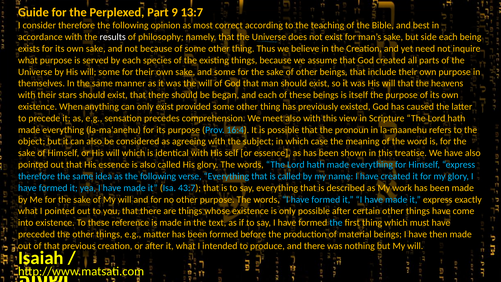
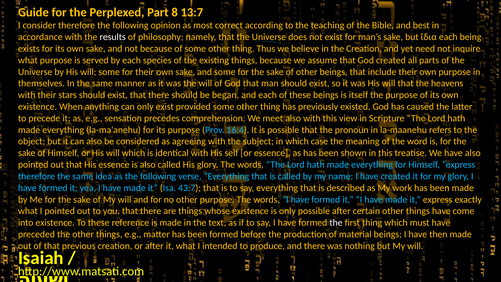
9: 9 -> 8
side: side -> ἴδια
the at (336, 223) colour: light blue -> white
